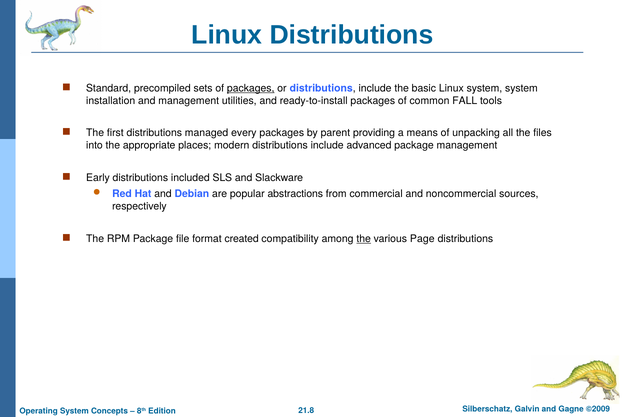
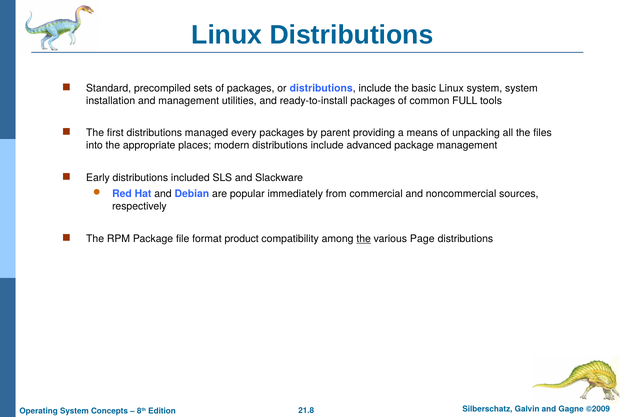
packages at (251, 88) underline: present -> none
FALL: FALL -> FULL
abstractions: abstractions -> immediately
created: created -> product
